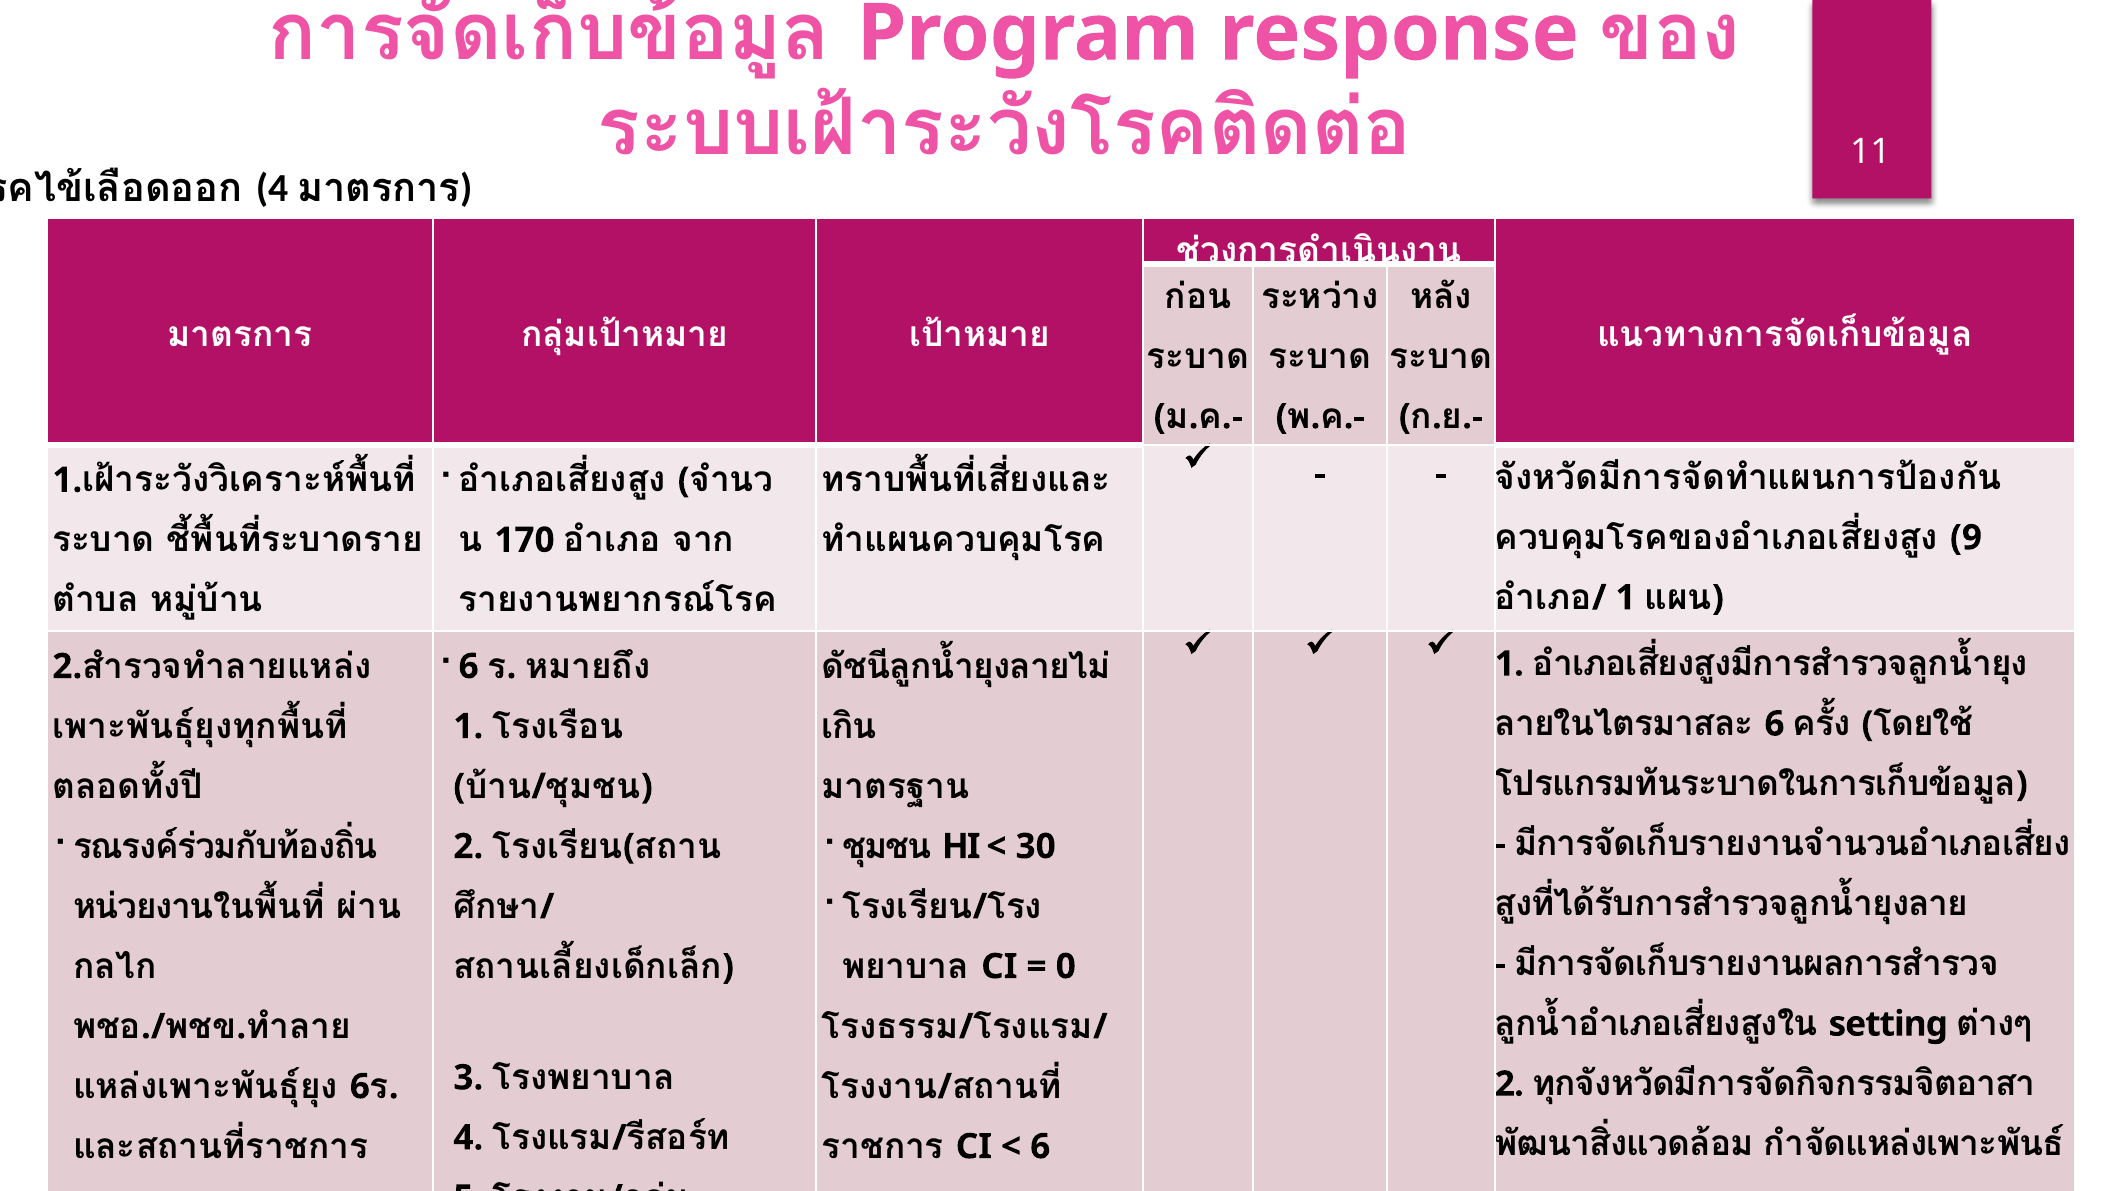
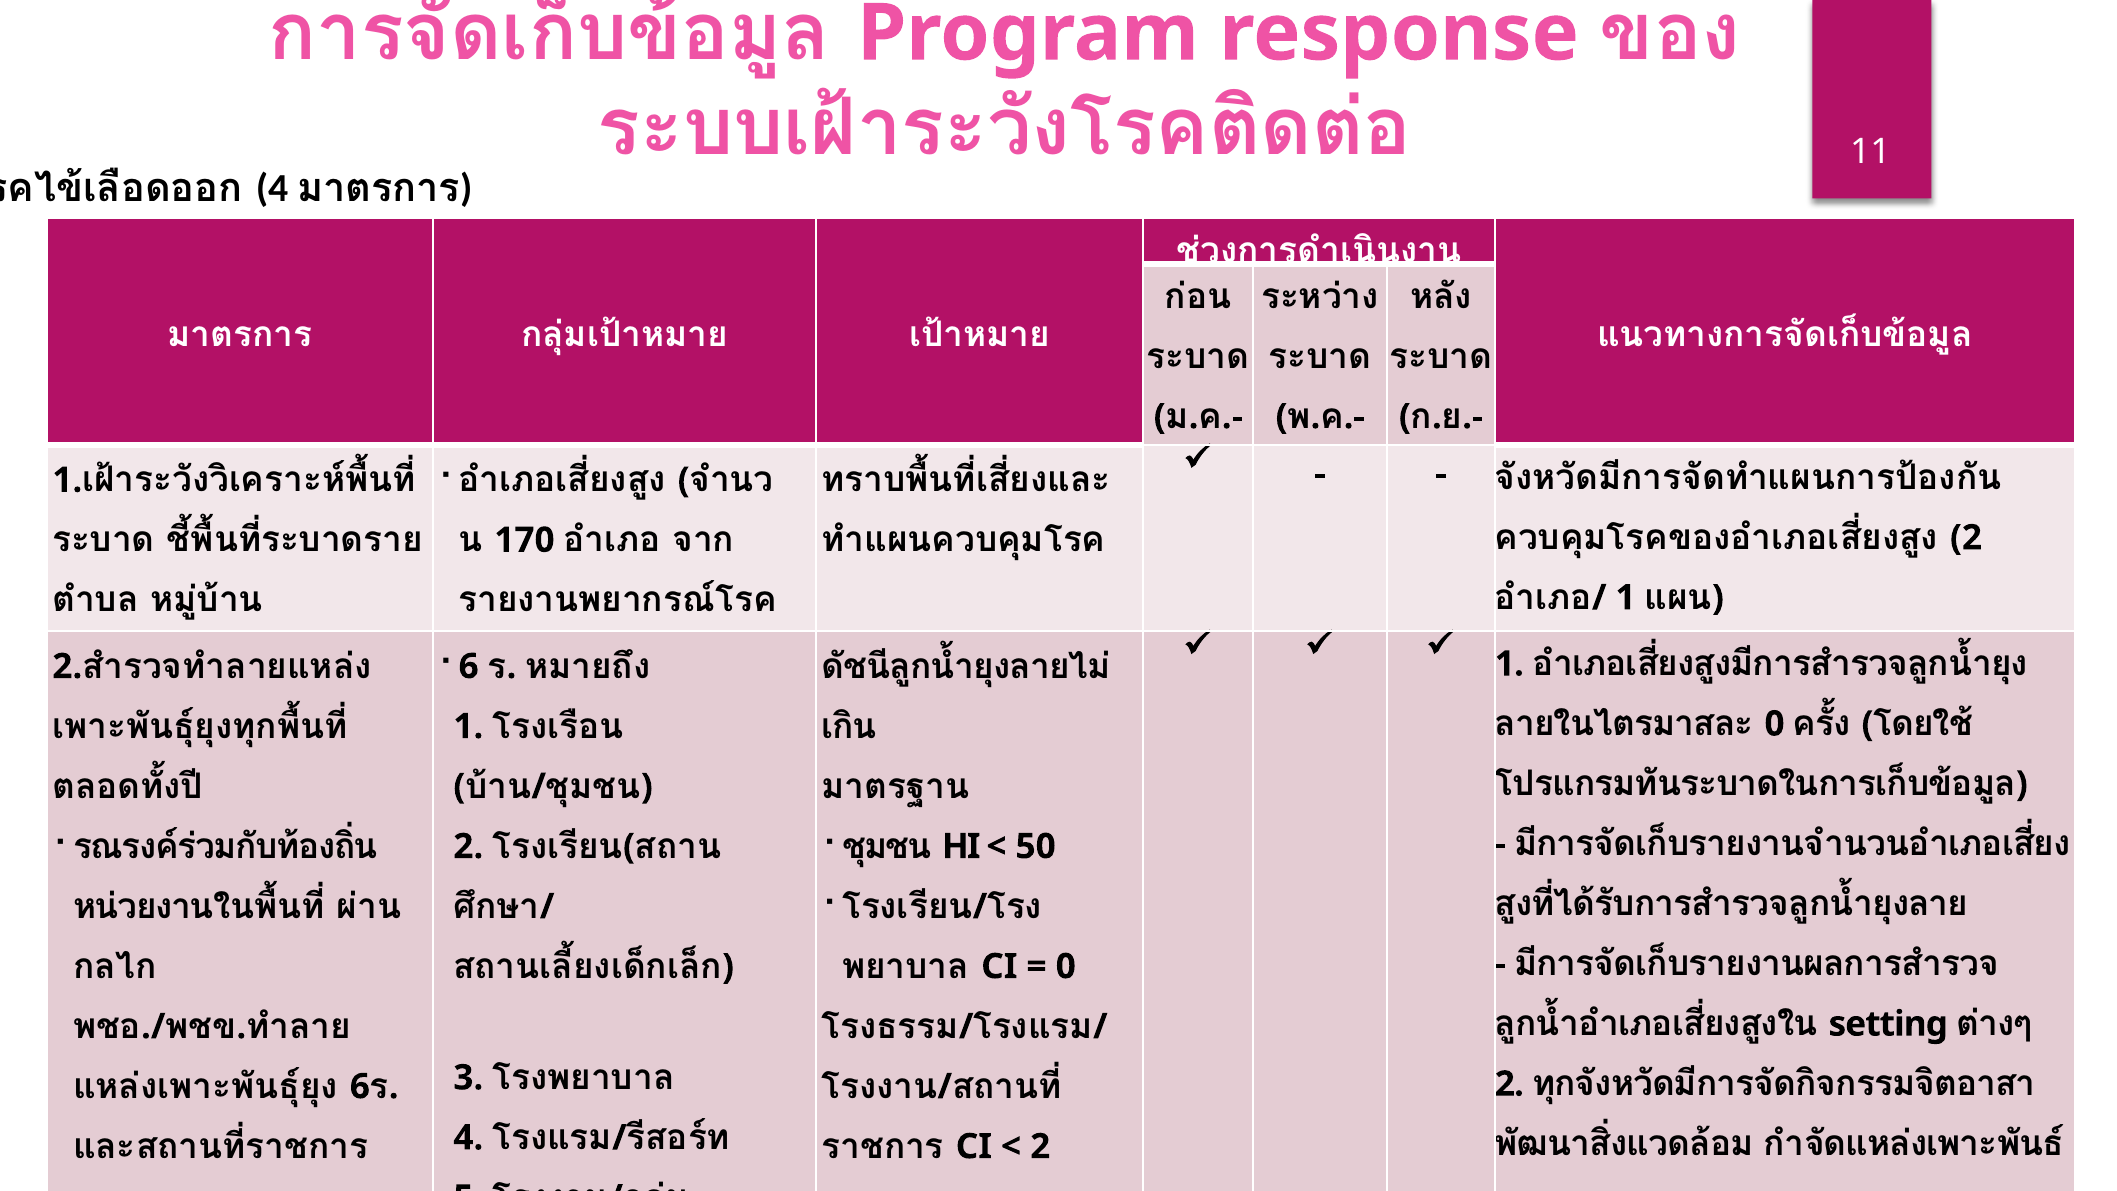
9 at (1966, 538): 9 -> 2
6 at (1775, 724): 6 -> 0
30: 30 -> 50
6 at (1040, 1146): 6 -> 2
